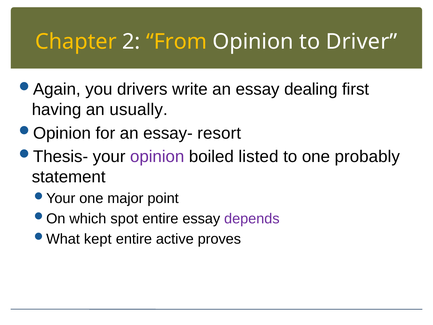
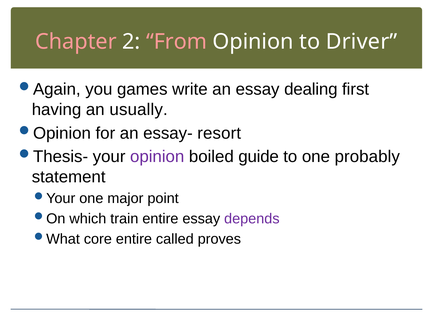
Chapter colour: yellow -> pink
From colour: yellow -> pink
drivers: drivers -> games
listed: listed -> guide
spot: spot -> train
kept: kept -> core
active: active -> called
